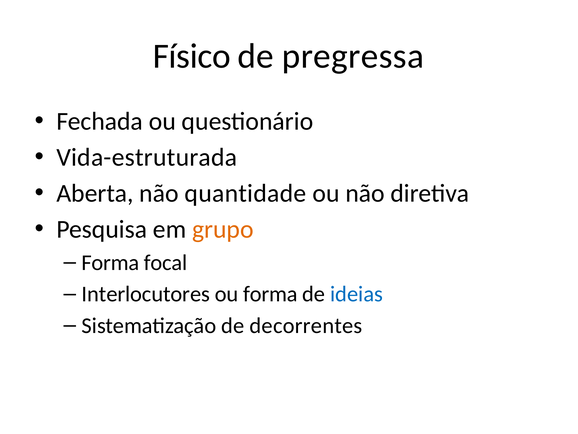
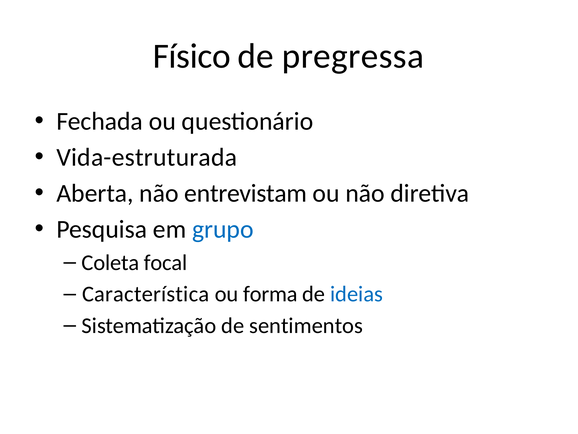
quantidade: quantidade -> entrevistam
grupo colour: orange -> blue
Forma at (110, 262): Forma -> Coleta
Interlocutores: Interlocutores -> Característica
decorrentes: decorrentes -> sentimentos
